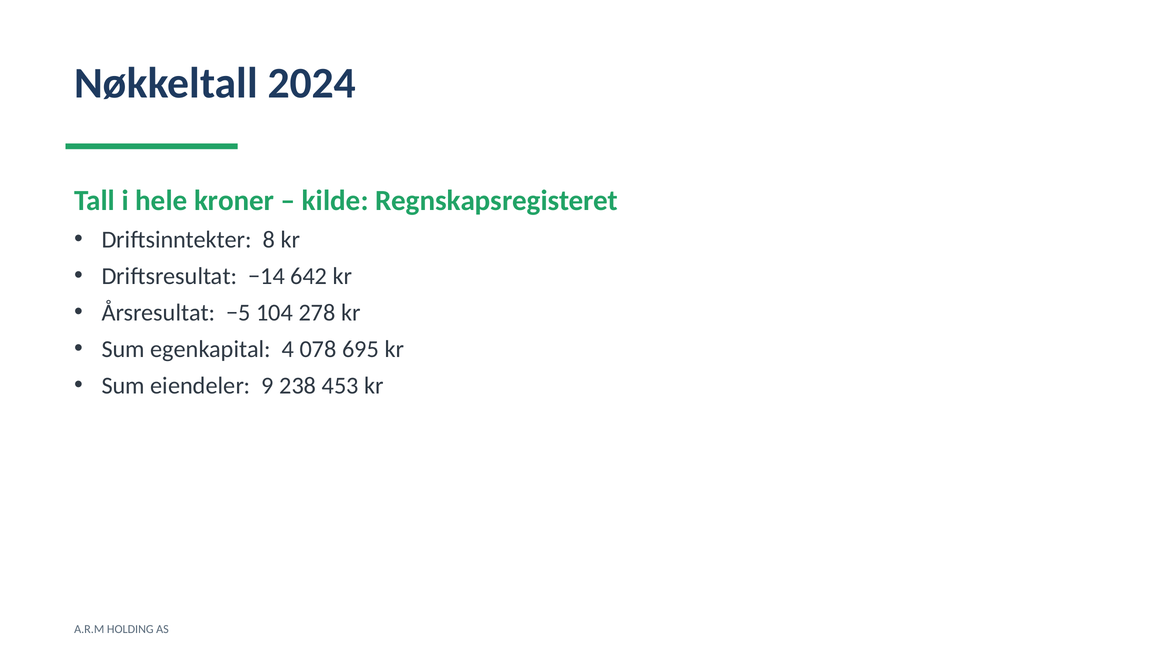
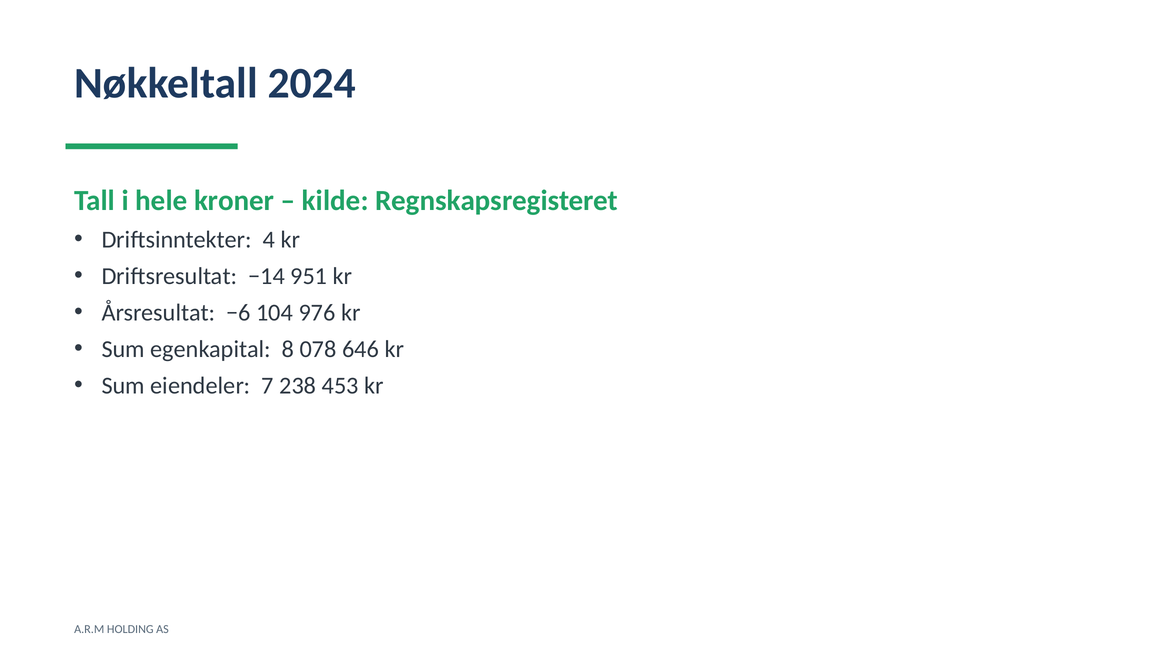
8: 8 -> 4
642: 642 -> 951
−5: −5 -> −6
278: 278 -> 976
4: 4 -> 8
695: 695 -> 646
9: 9 -> 7
